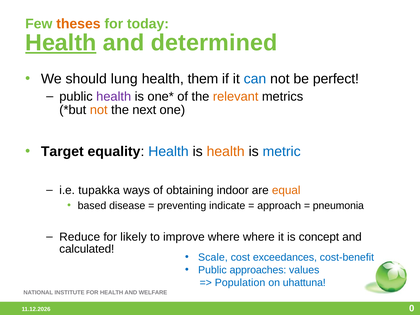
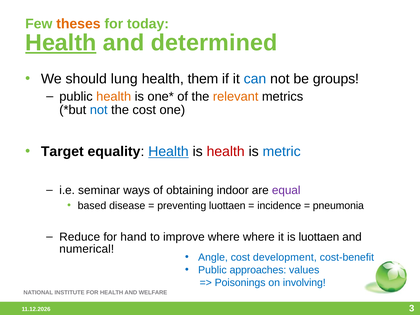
perfect: perfect -> groups
health at (114, 97) colour: purple -> orange
not at (99, 110) colour: orange -> blue
the next: next -> cost
Health at (168, 152) underline: none -> present
health at (226, 152) colour: orange -> red
tupakka: tupakka -> seminar
equal colour: orange -> purple
preventing indicate: indicate -> luottaen
approach: approach -> incidence
likely: likely -> hand
is concept: concept -> luottaen
calculated: calculated -> numerical
Scale: Scale -> Angle
exceedances: exceedances -> development
Population: Population -> Poisonings
uhattuna: uhattuna -> involving
0: 0 -> 3
